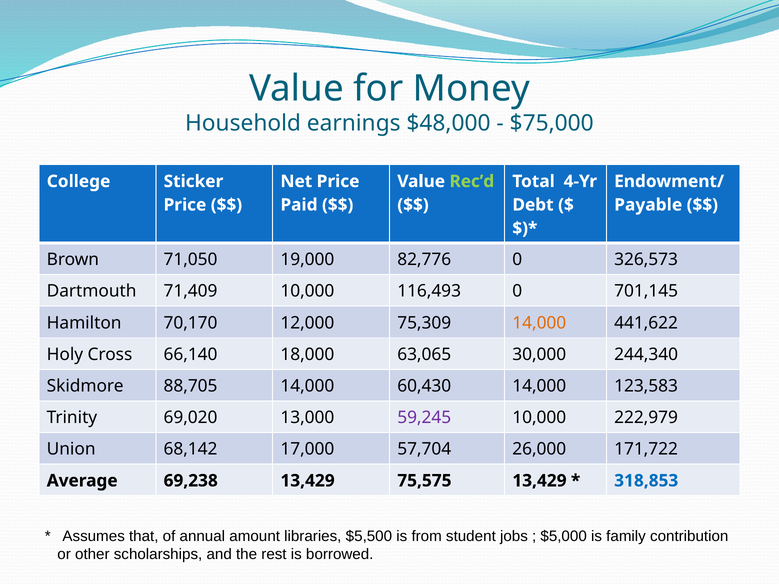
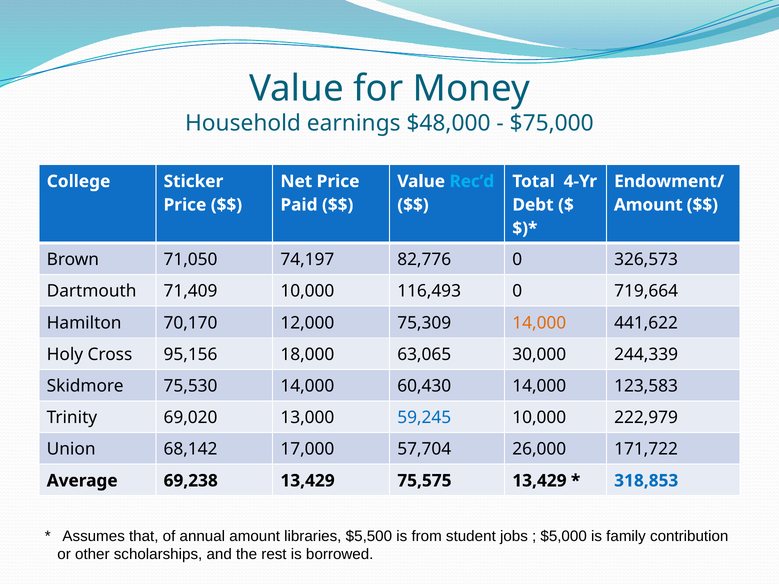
Rec’d colour: light green -> light blue
Payable at (648, 205): Payable -> Amount
19,000: 19,000 -> 74,197
701,145: 701,145 -> 719,664
66,140: 66,140 -> 95,156
244,340: 244,340 -> 244,339
88,705: 88,705 -> 75,530
59,245 colour: purple -> blue
